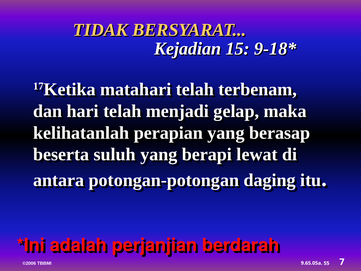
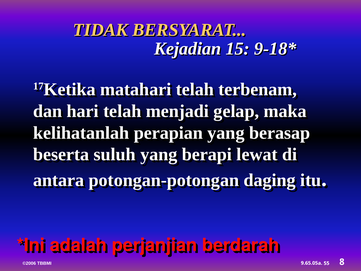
7: 7 -> 8
